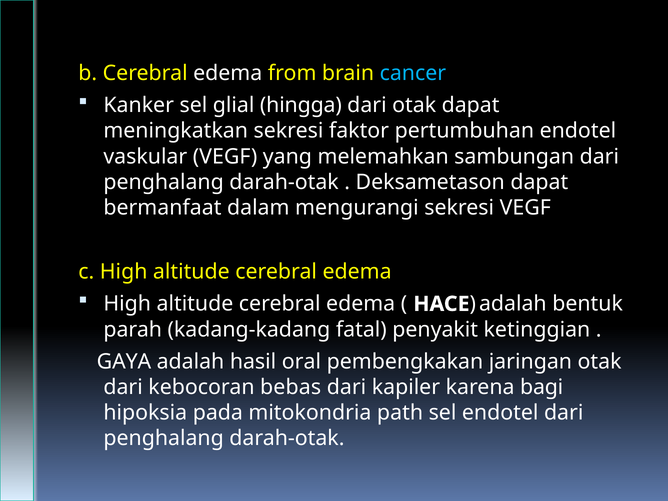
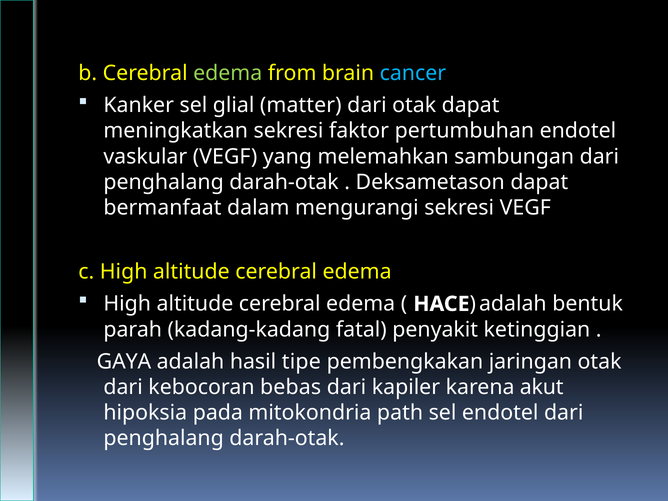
edema at (228, 73) colour: white -> light green
hingga: hingga -> matter
oral: oral -> tipe
bagi: bagi -> akut
